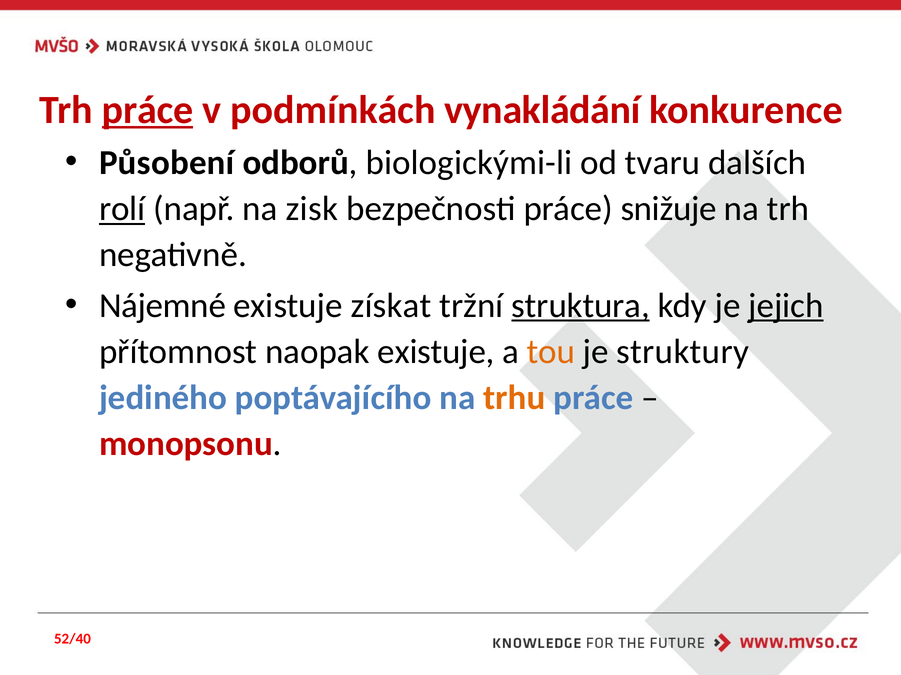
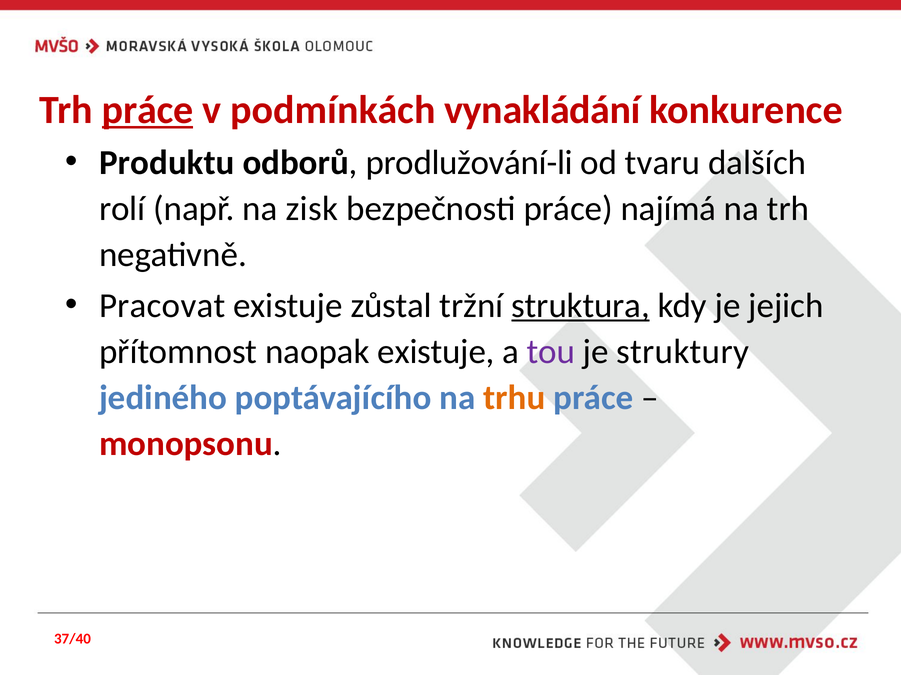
Působení: Působení -> Produktu
biologickými-li: biologickými-li -> prodlužování-li
rolí underline: present -> none
snižuje: snižuje -> najímá
Nájemné: Nájemné -> Pracovat
získat: získat -> zůstal
jejich underline: present -> none
tou colour: orange -> purple
52/40: 52/40 -> 37/40
